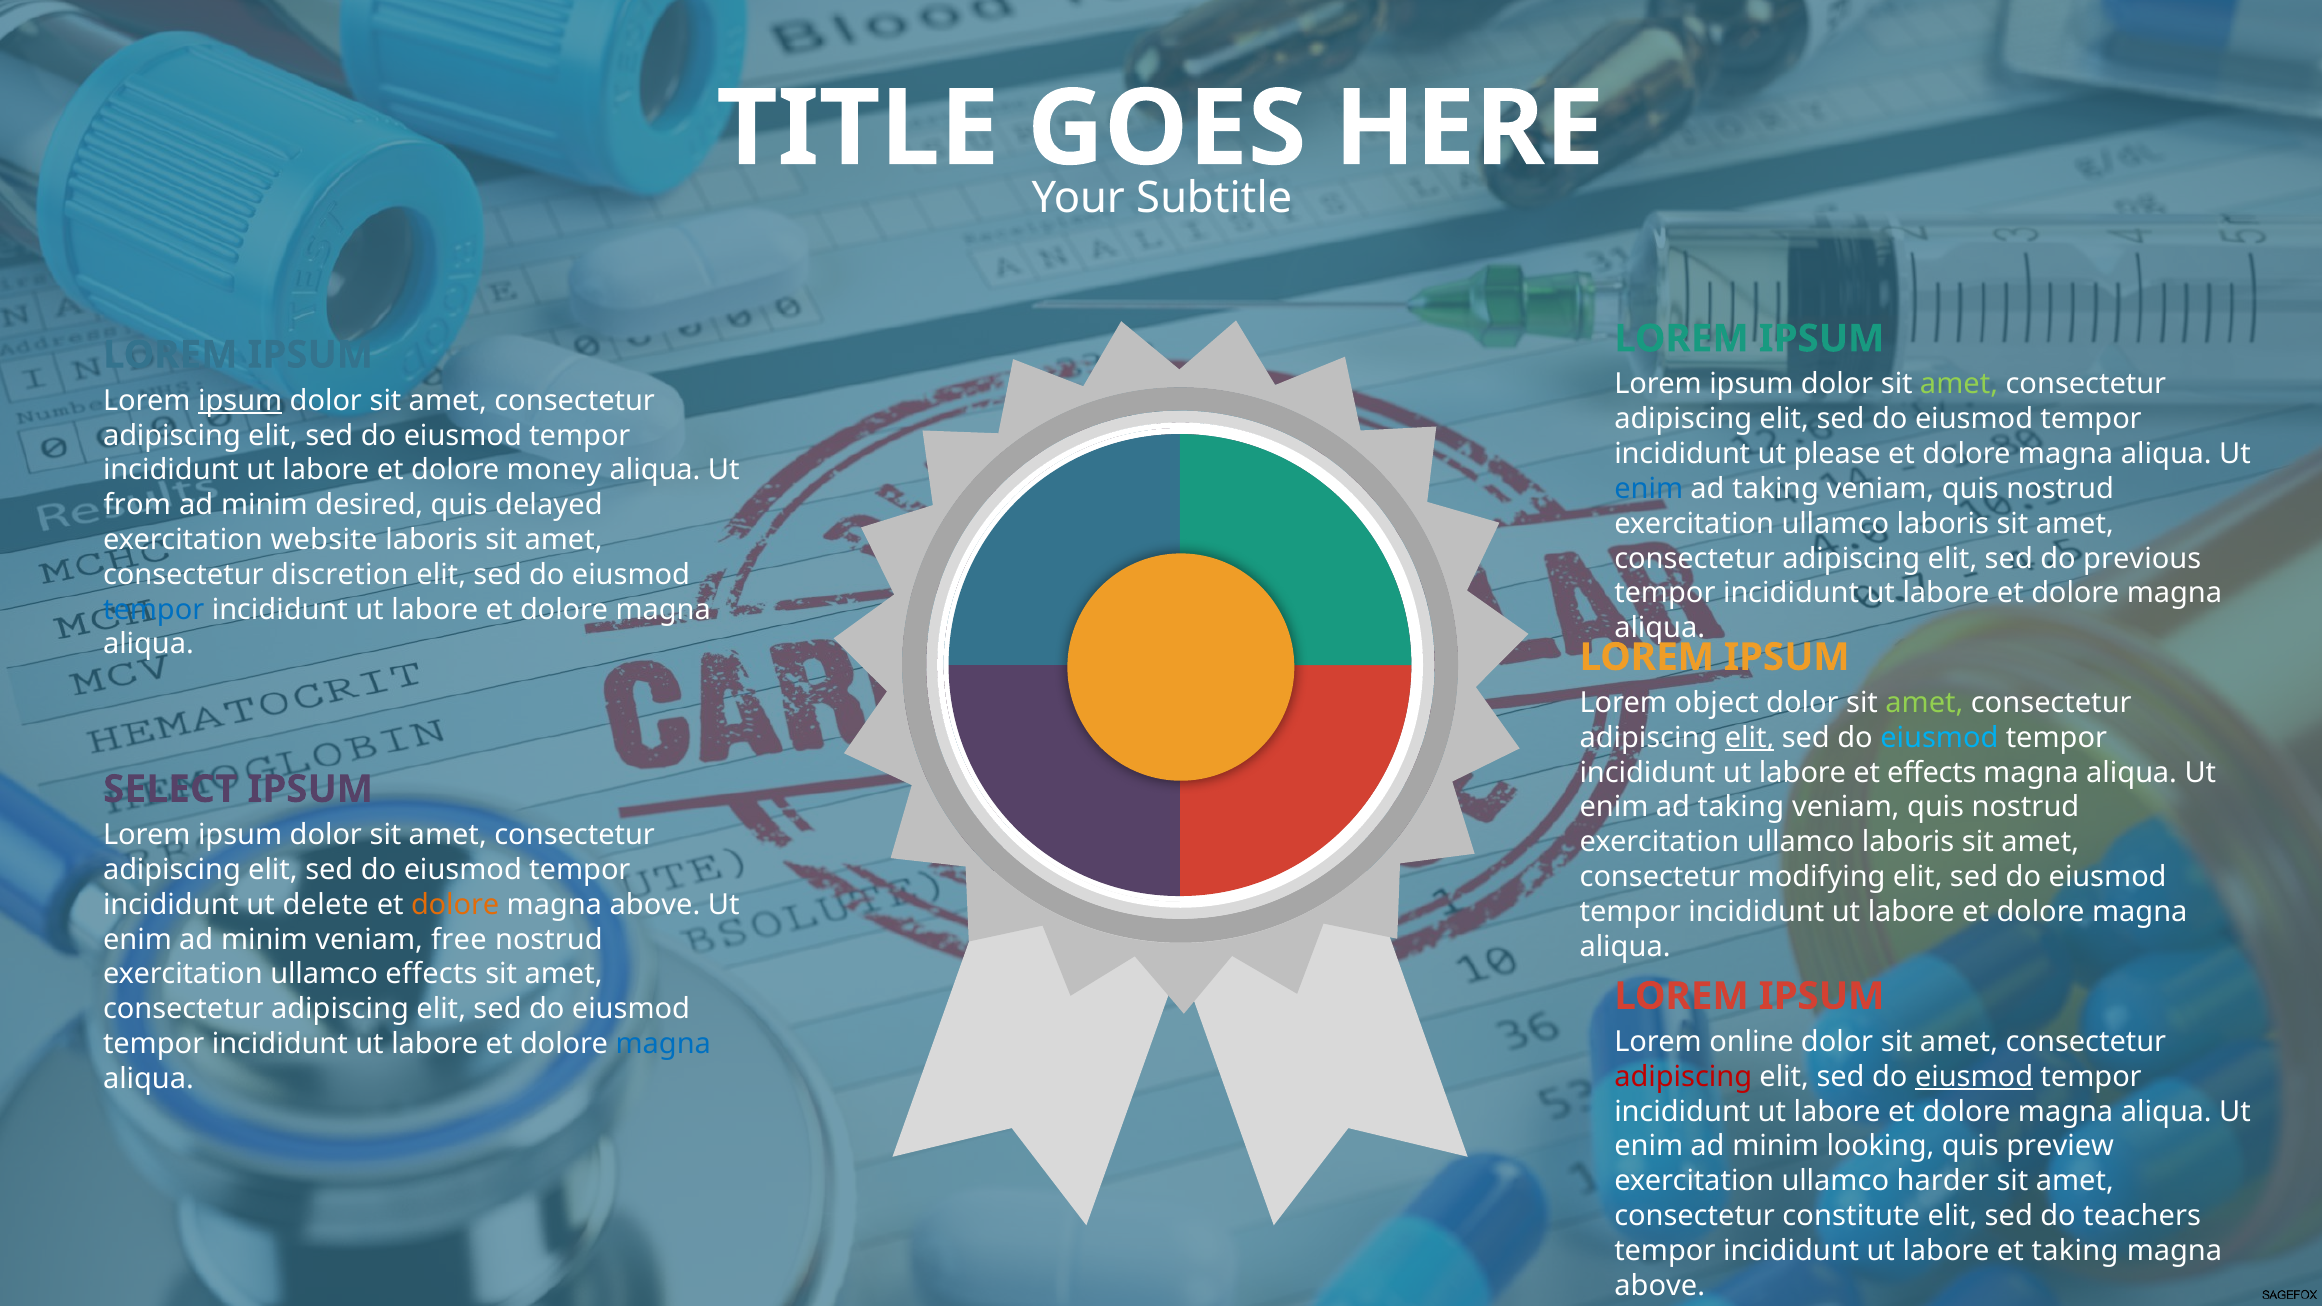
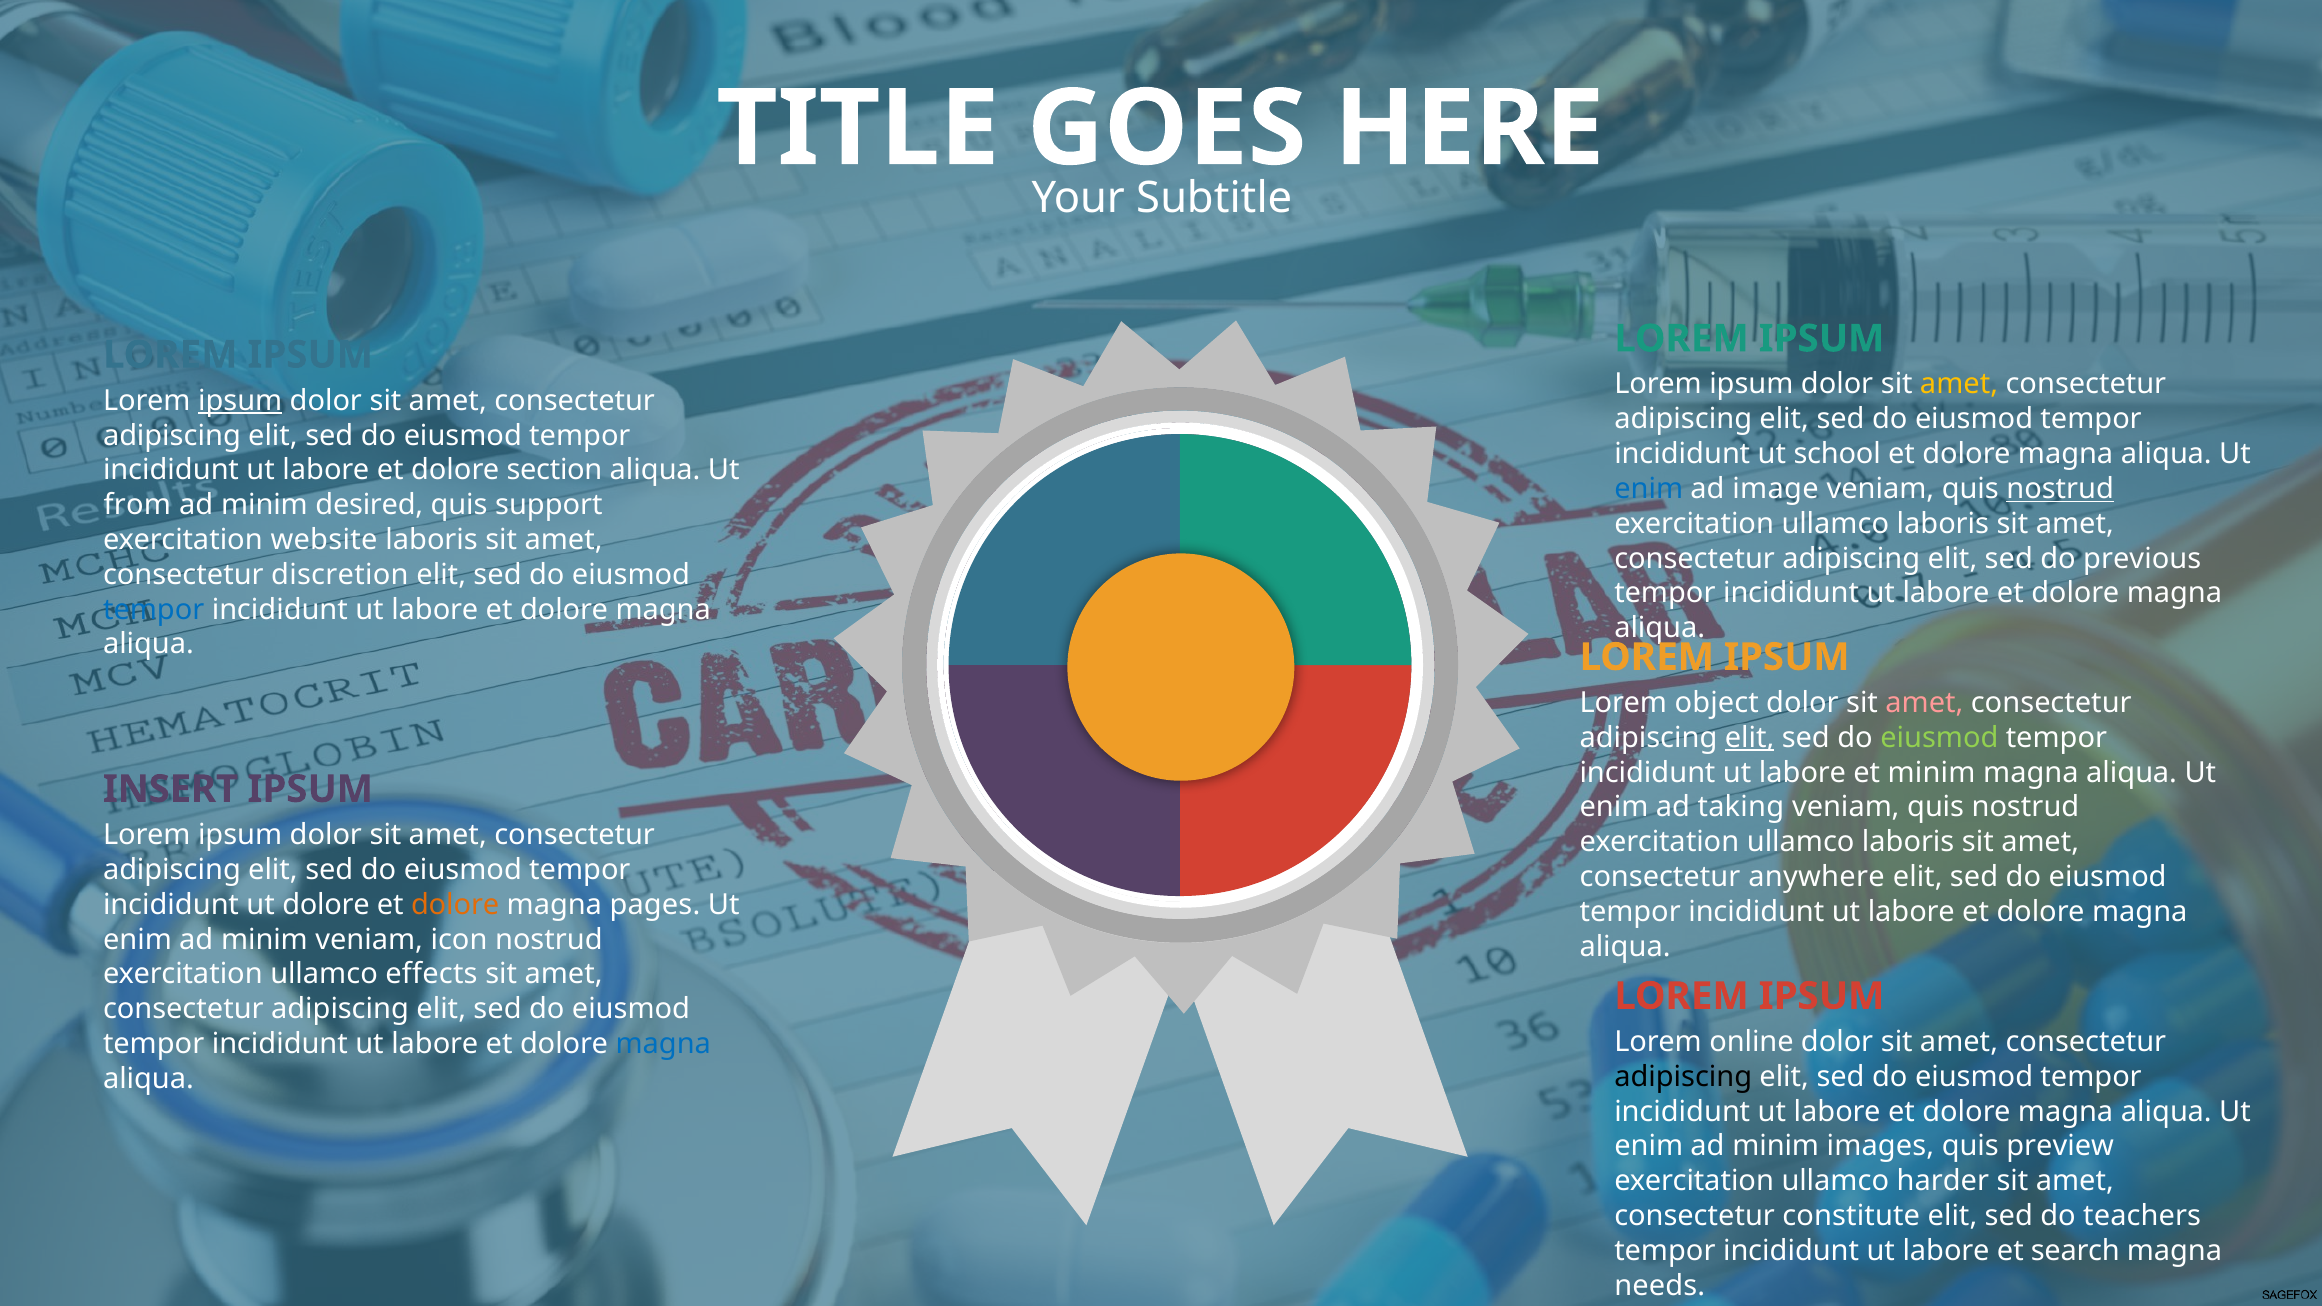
amet at (1959, 384) colour: light green -> yellow
please: please -> school
money: money -> section
taking at (1776, 489): taking -> image
nostrud at (2060, 489) underline: none -> present
delayed: delayed -> support
amet at (1924, 703) colour: light green -> pink
eiusmod at (1939, 738) colour: light blue -> light green
et effects: effects -> minim
SELECT: SELECT -> INSERT
modifying: modifying -> anywhere
ut delete: delete -> dolore
above at (655, 905): above -> pages
free: free -> icon
adipiscing at (1683, 1077) colour: red -> black
eiusmod at (1974, 1077) underline: present -> none
looking: looking -> images
et taking: taking -> search
above at (1660, 1286): above -> needs
